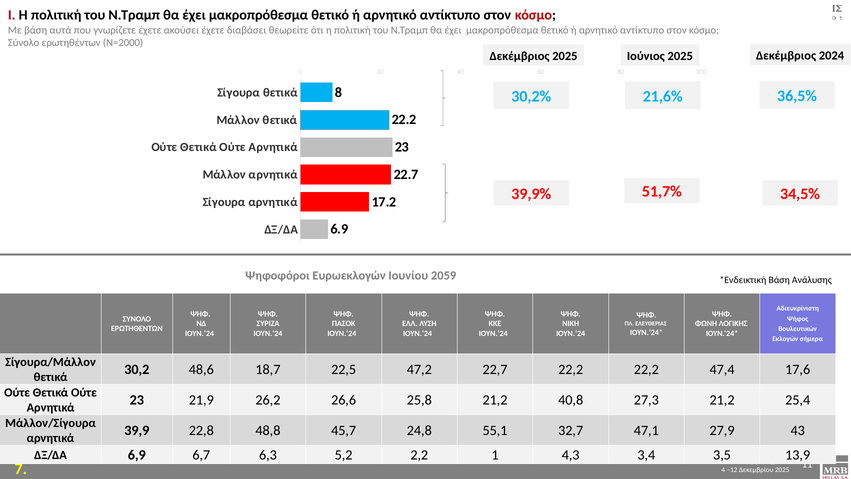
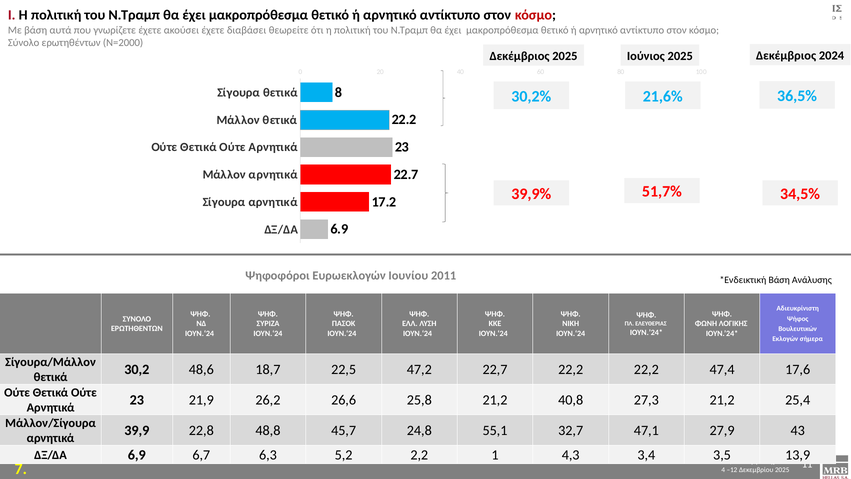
2059: 2059 -> 2011
